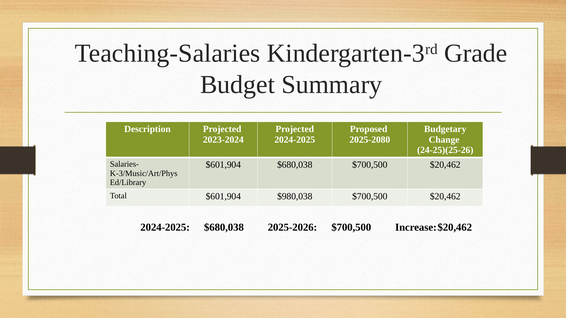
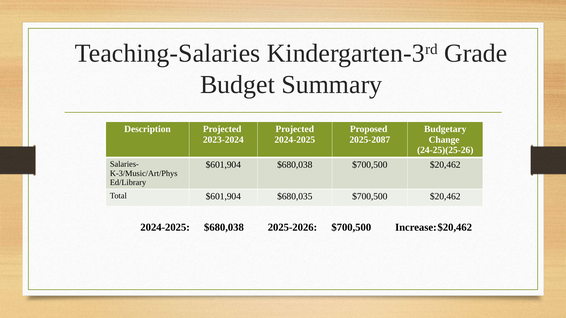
2025-2080: 2025-2080 -> 2025-2087
$980,038: $980,038 -> $680,035
